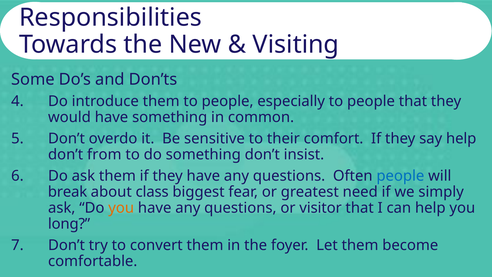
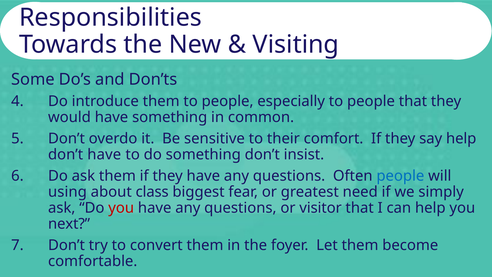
don’t from: from -> have
break: break -> using
you at (121, 208) colour: orange -> red
long: long -> next
